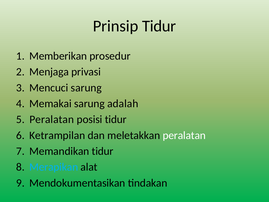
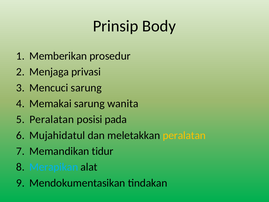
Prinsip Tidur: Tidur -> Body
adalah: adalah -> wanita
posisi tidur: tidur -> pada
Ketrampilan: Ketrampilan -> Mujahidatul
peralatan at (184, 135) colour: white -> yellow
